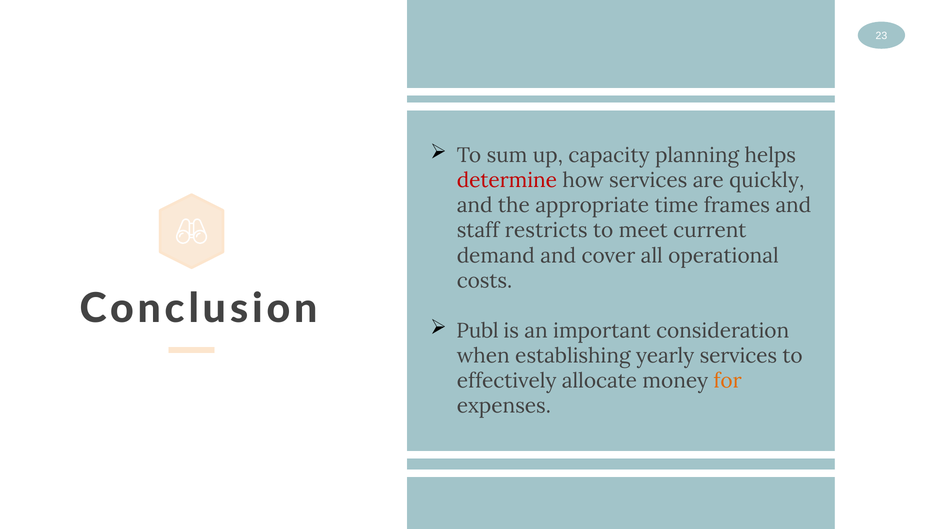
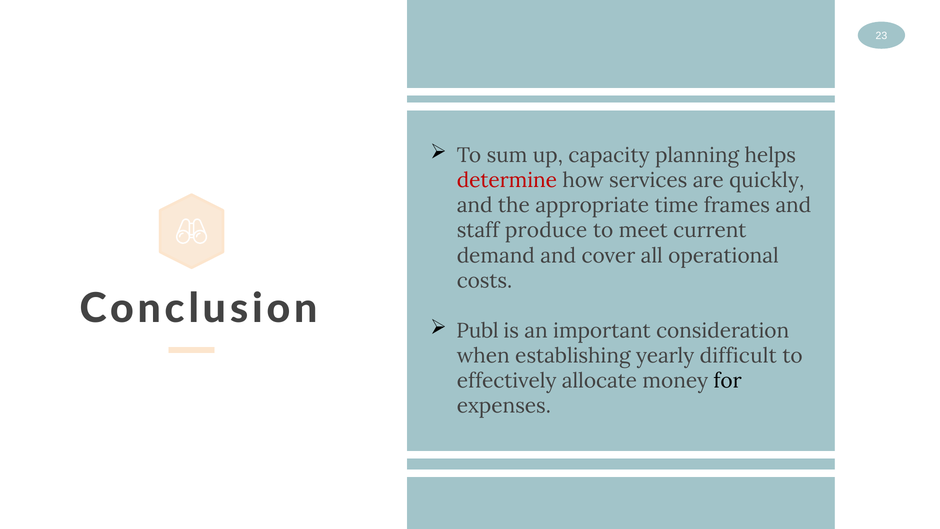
restricts: restricts -> produce
yearly services: services -> difficult
for colour: orange -> black
